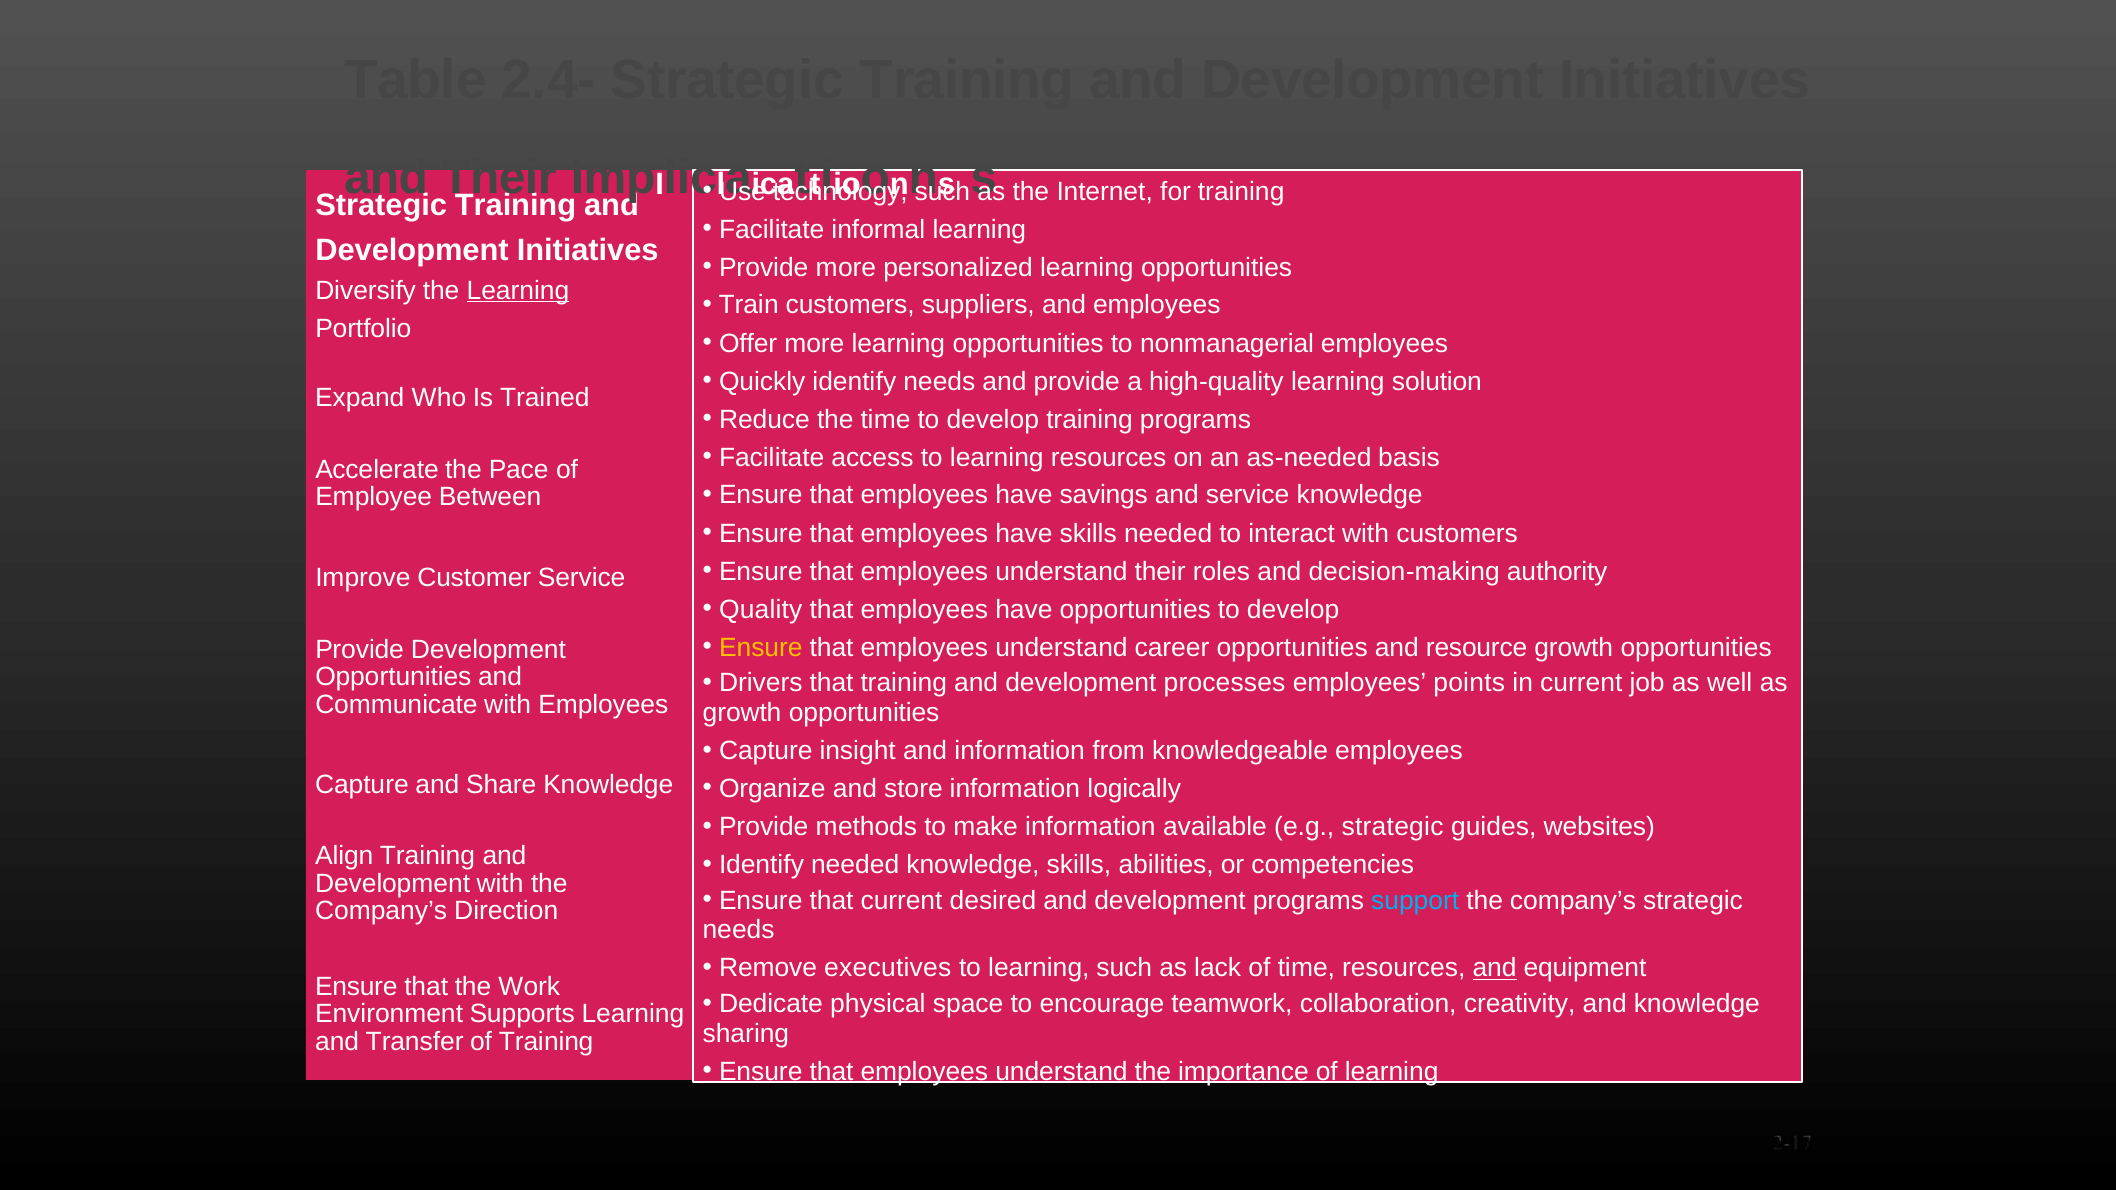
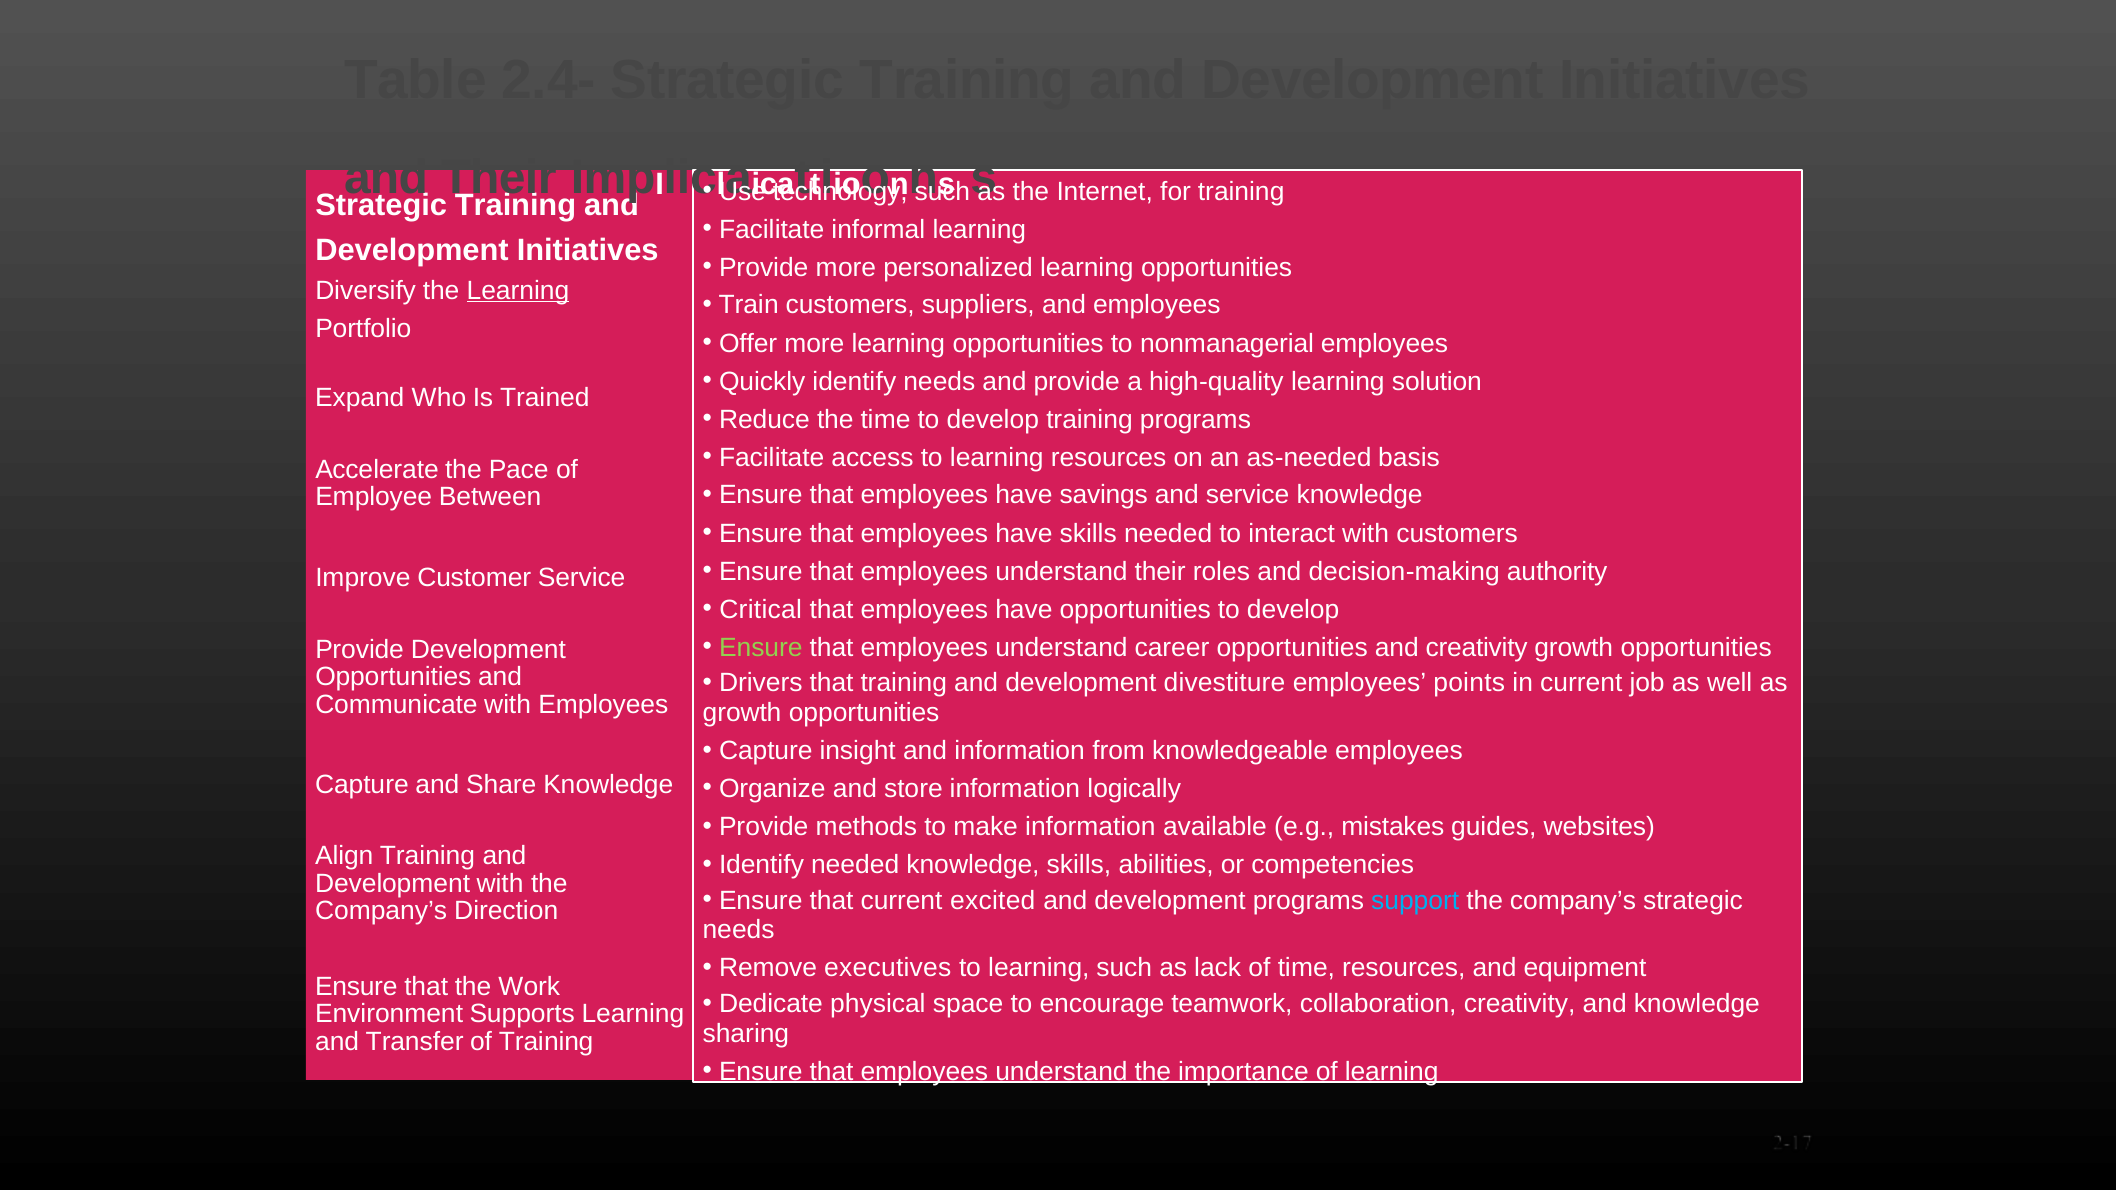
Quality: Quality -> Critical
Ensure at (761, 648) colour: yellow -> light green
and resource: resource -> creativity
processes: processes -> divestiture
e.g strategic: strategic -> mistakes
desired: desired -> excited
and at (1495, 968) underline: present -> none
